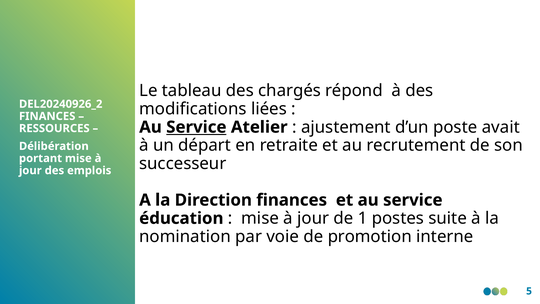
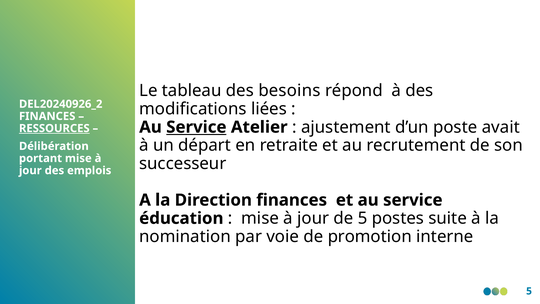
chargés: chargés -> besoins
RESSOURCES underline: none -> present
de 1: 1 -> 5
